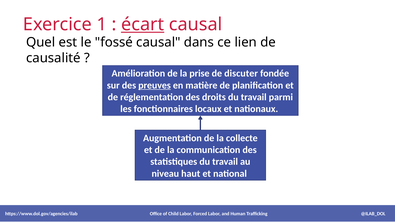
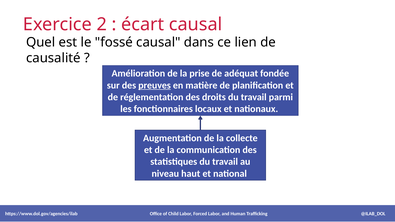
1: 1 -> 2
écart underline: present -> none
discuter: discuter -> adéquat
